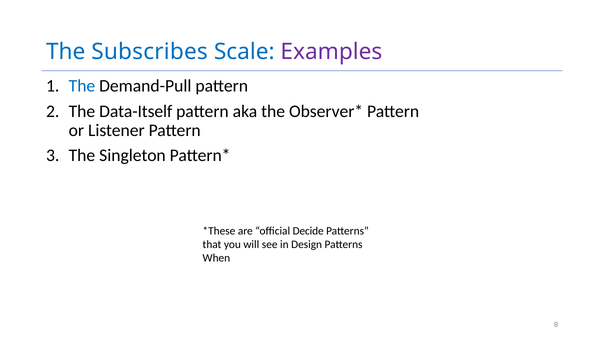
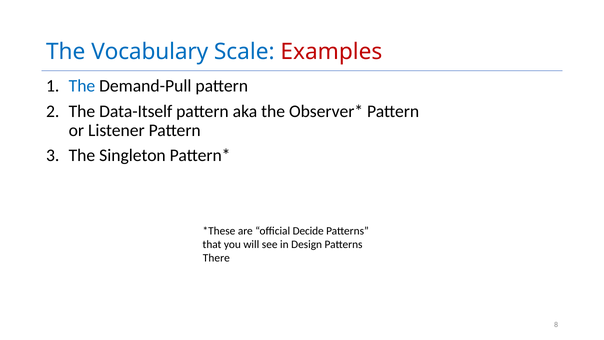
Subscribes: Subscribes -> Vocabulary
Examples colour: purple -> red
When: When -> There
